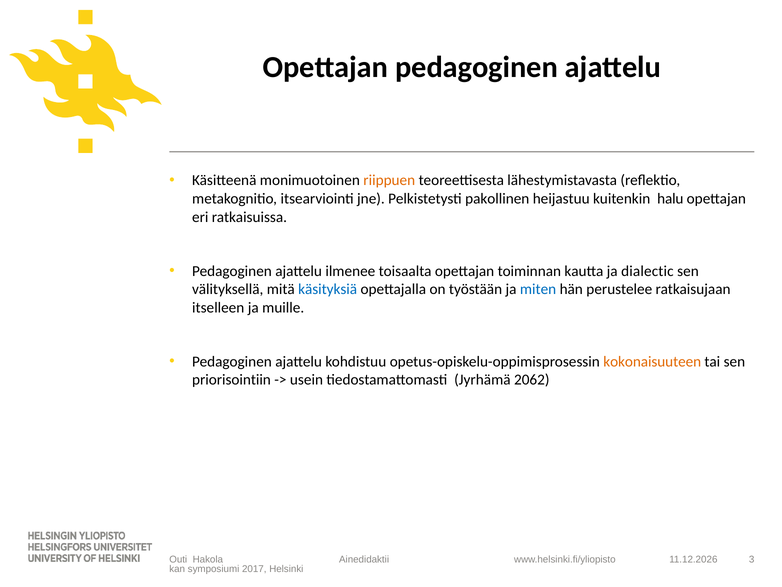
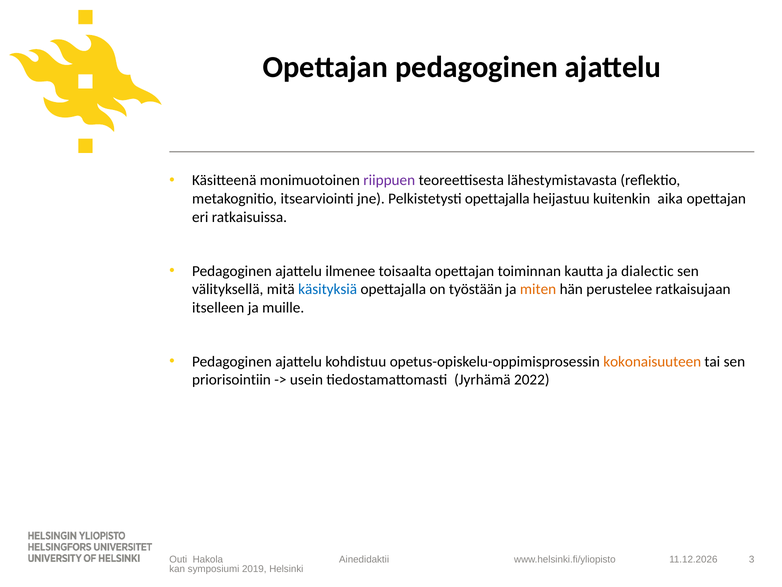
riippuen colour: orange -> purple
Pelkistetysti pakollinen: pakollinen -> opettajalla
halu: halu -> aika
miten colour: blue -> orange
2062: 2062 -> 2022
2017: 2017 -> 2019
